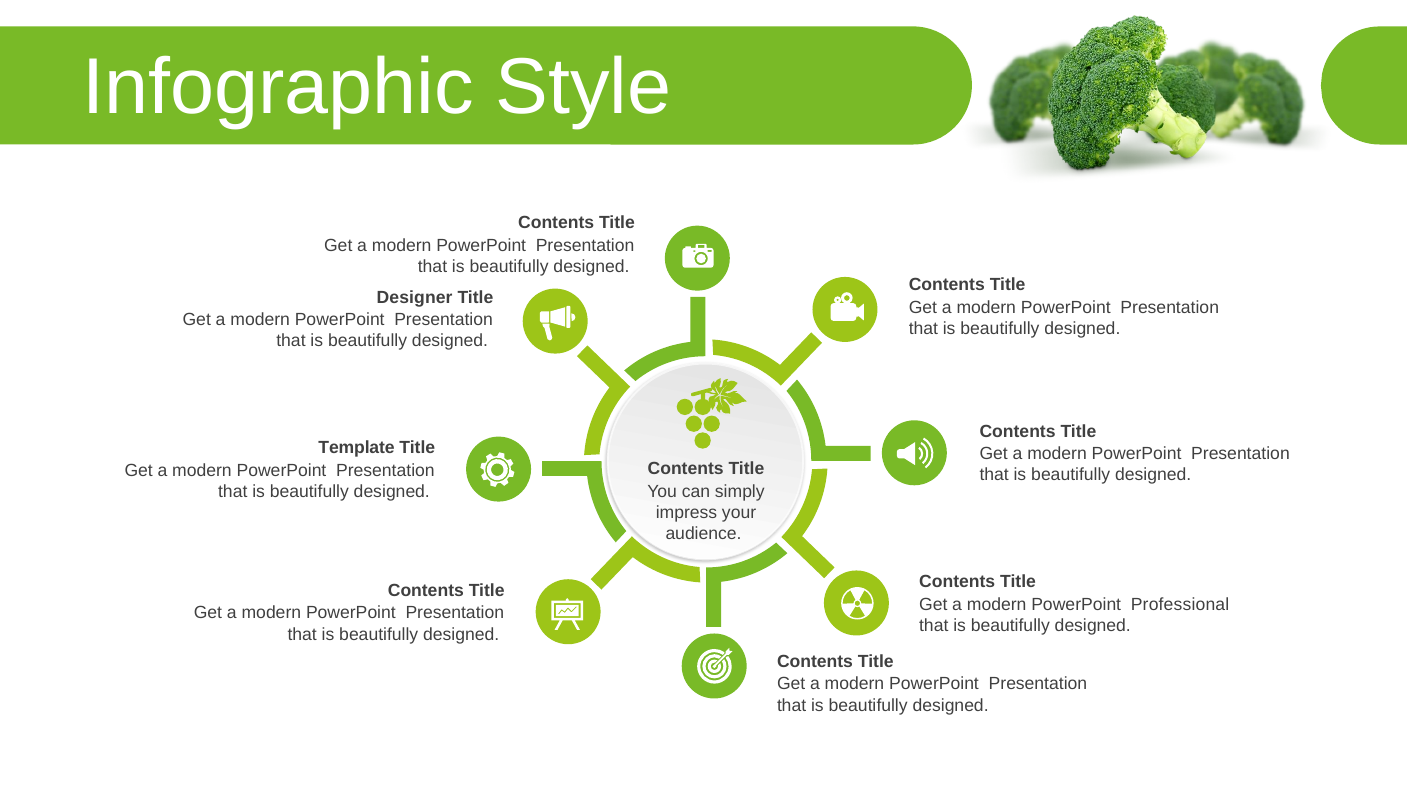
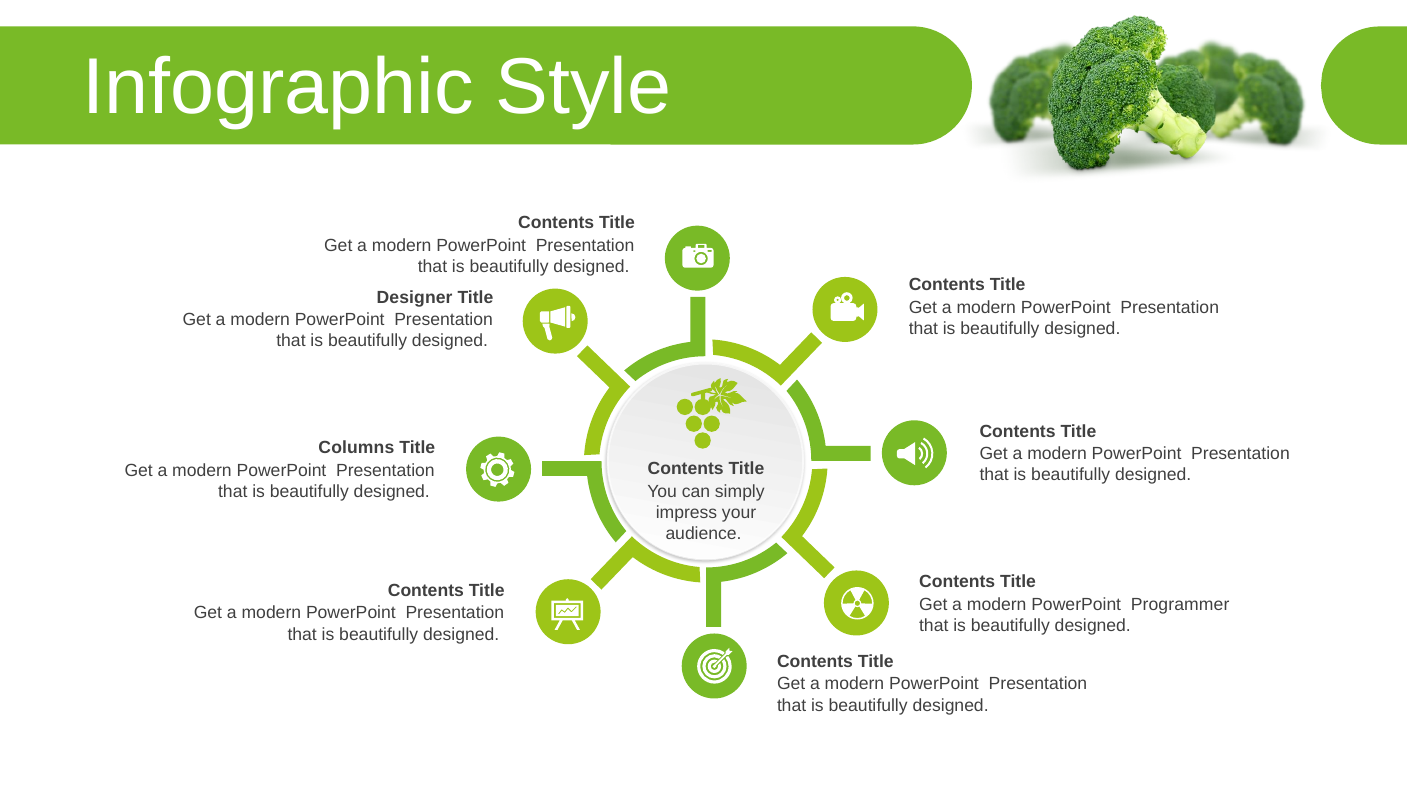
Template: Template -> Columns
Professional: Professional -> Programmer
